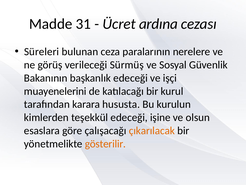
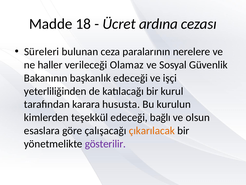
31: 31 -> 18
görüş: görüş -> haller
Sürmüş: Sürmüş -> Olamaz
muayenelerini: muayenelerini -> yeterliliğinden
işine: işine -> bağlı
gösterilir colour: orange -> purple
